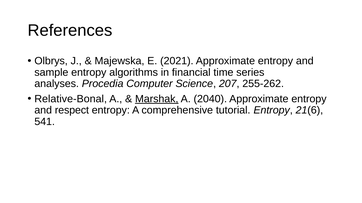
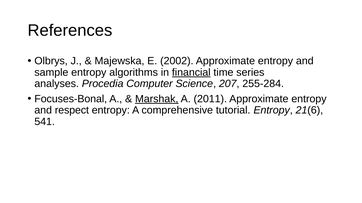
2021: 2021 -> 2002
financial underline: none -> present
255-262: 255-262 -> 255-284
Relative-Bonal: Relative-Bonal -> Focuses-Bonal
2040: 2040 -> 2011
